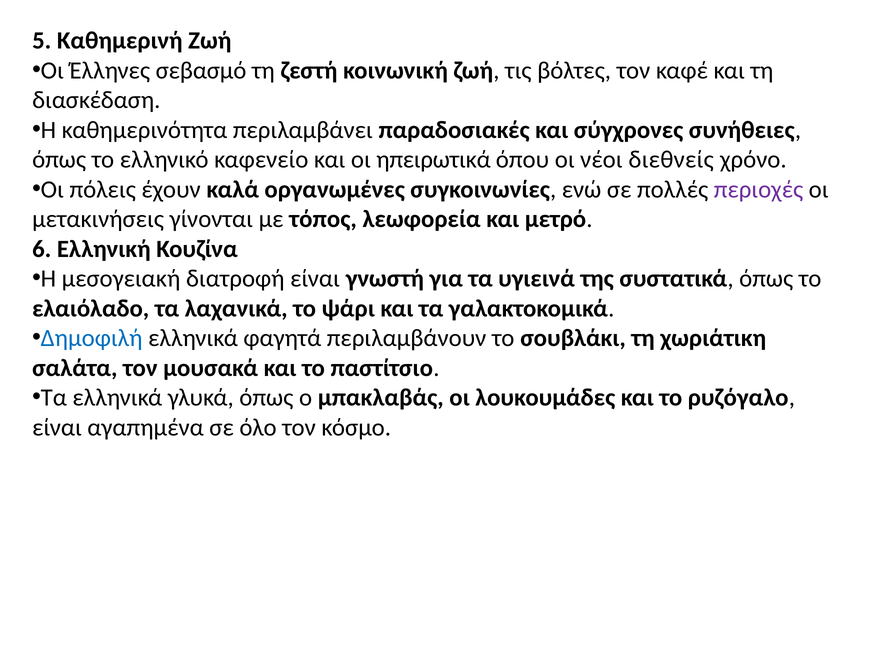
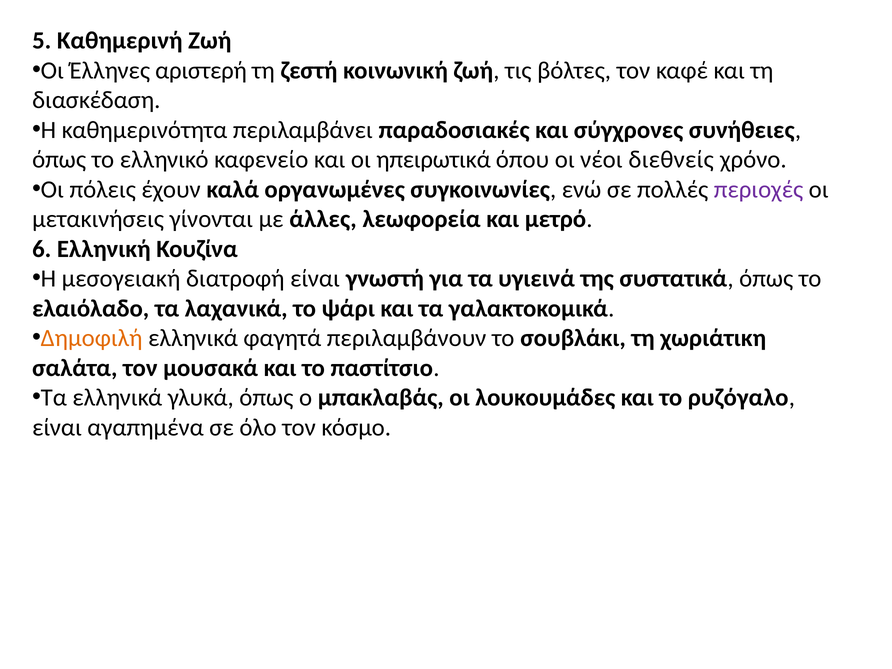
σεβασμό: σεβασμό -> αριστερή
τόπος: τόπος -> άλλες
Δημοφιλή colour: blue -> orange
